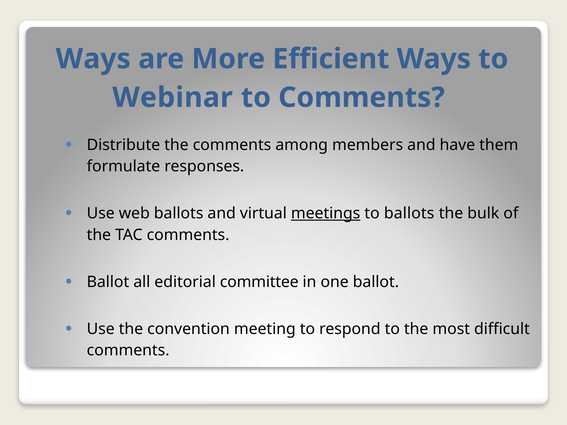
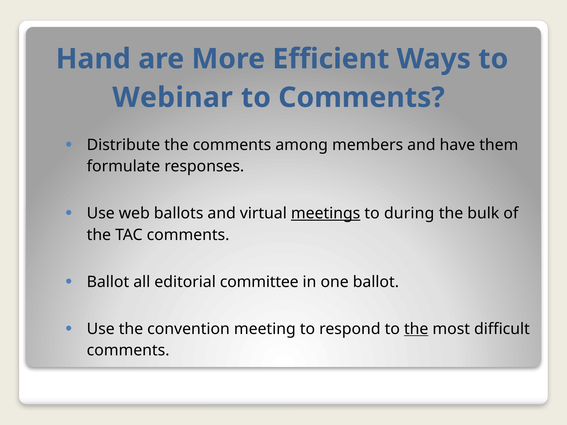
Ways at (93, 59): Ways -> Hand
to ballots: ballots -> during
the at (416, 329) underline: none -> present
